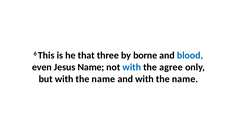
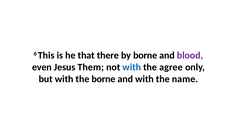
three: three -> there
blood colour: blue -> purple
Jesus Name: Name -> Them
but with the name: name -> borne
